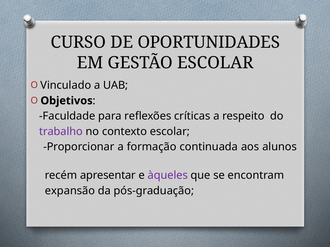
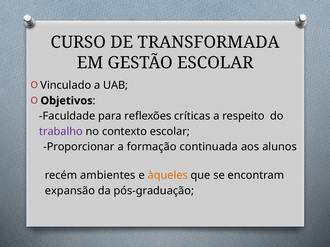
OPORTUNIDADES: OPORTUNIDADES -> TRANSFORMADA
apresentar: apresentar -> ambientes
àqueles colour: purple -> orange
